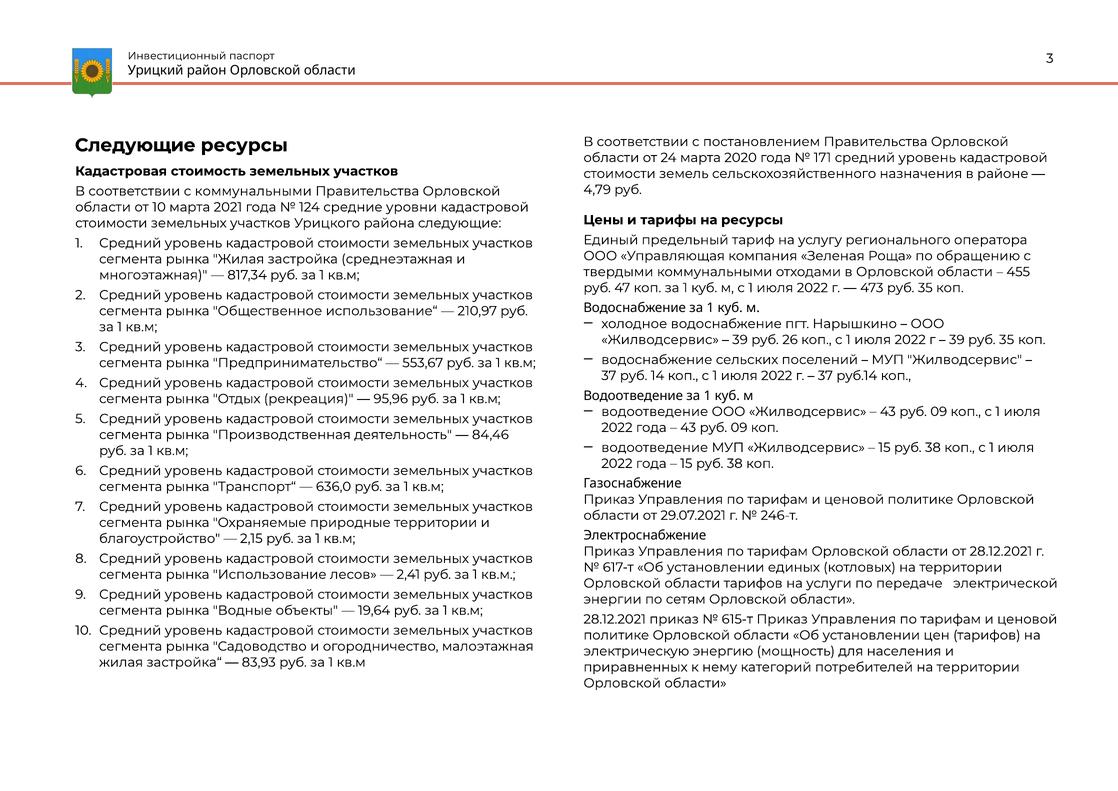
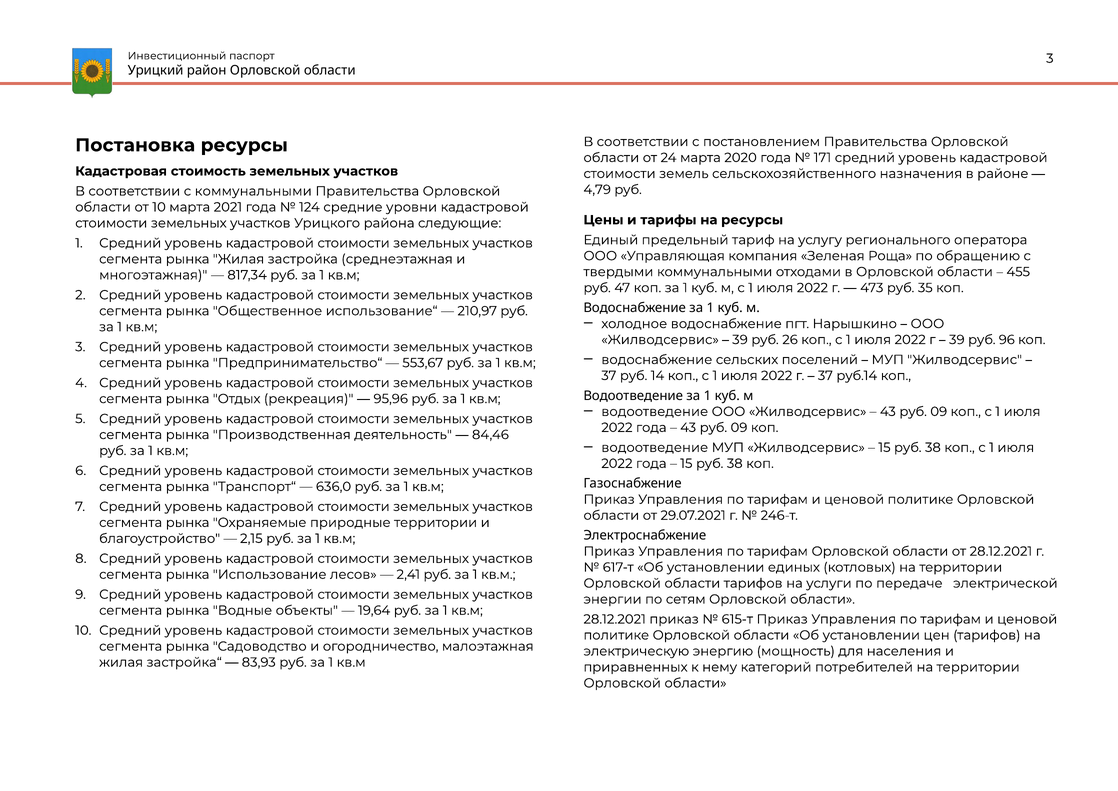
Следующие at (135, 145): Следующие -> Постановка
39 руб 35: 35 -> 96
